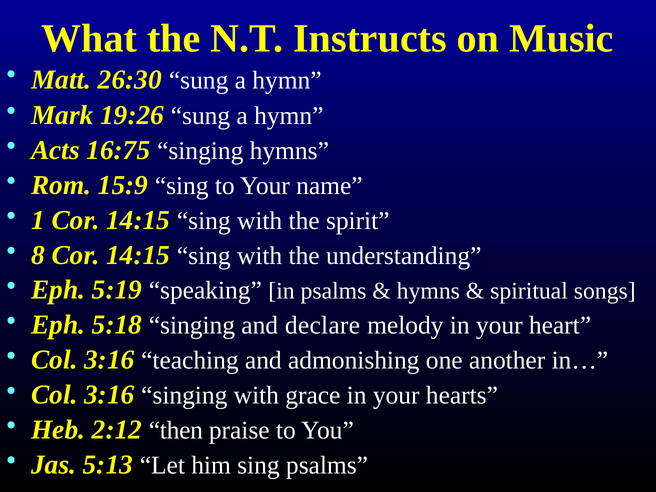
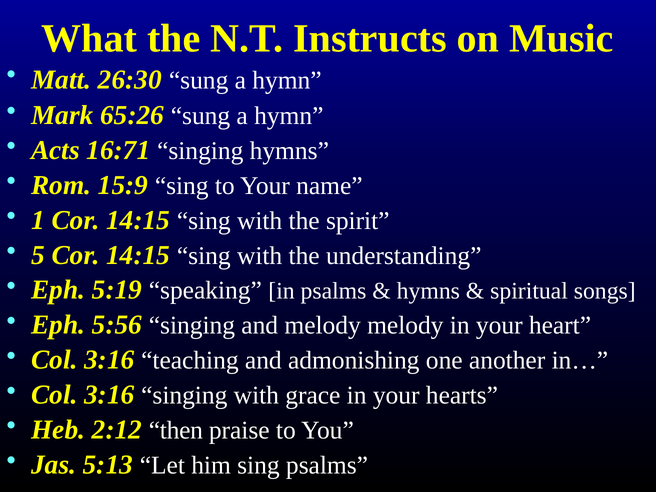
19:26: 19:26 -> 65:26
16:75: 16:75 -> 16:71
8: 8 -> 5
5:18: 5:18 -> 5:56
and declare: declare -> melody
